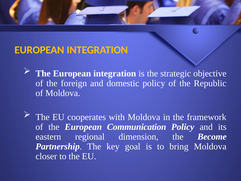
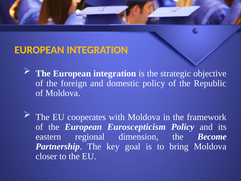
Communication: Communication -> Euroscepticism
